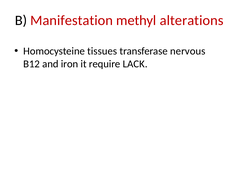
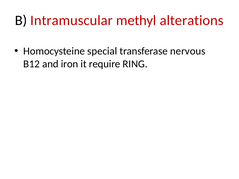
Manifestation: Manifestation -> Intramuscular
tissues: tissues -> special
LACK: LACK -> RING
